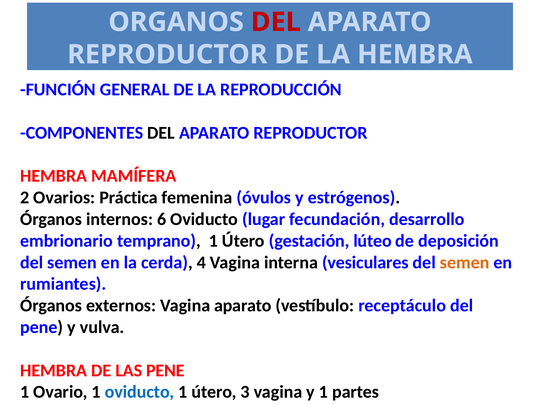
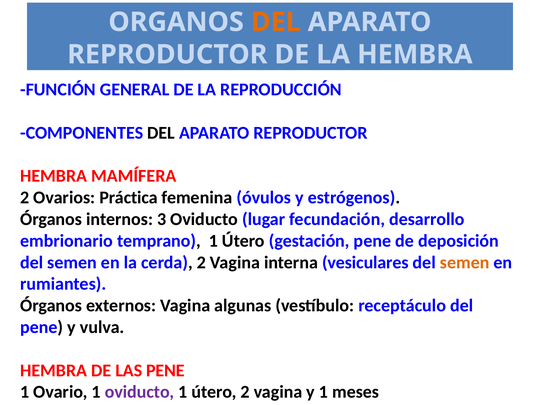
DEL at (276, 22) colour: red -> orange
6: 6 -> 3
gestación lúteo: lúteo -> pene
cerda 4: 4 -> 2
Vagina aparato: aparato -> algunas
oviducto at (140, 392) colour: blue -> purple
útero 3: 3 -> 2
partes: partes -> meses
